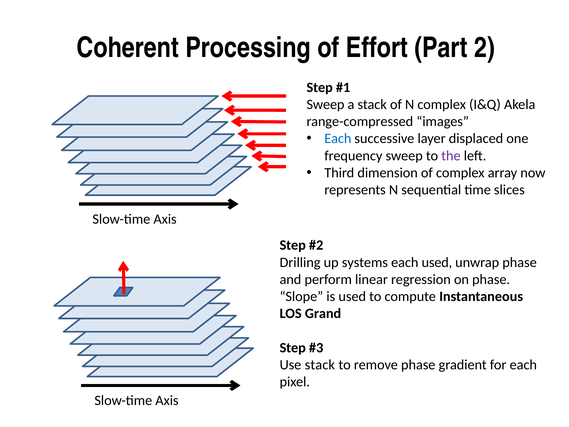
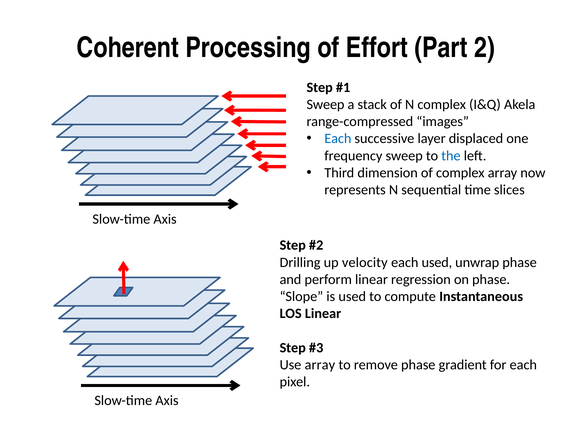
the colour: purple -> blue
systems: systems -> velocity
LOS Grand: Grand -> Linear
Use stack: stack -> array
